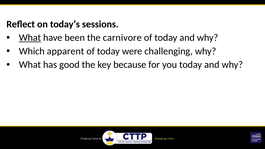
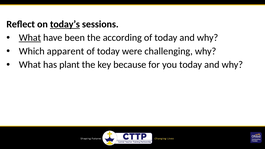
today’s underline: none -> present
carnivore: carnivore -> according
good: good -> plant
